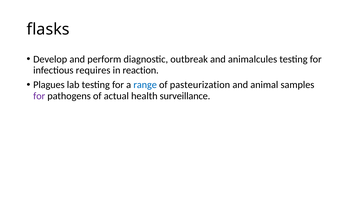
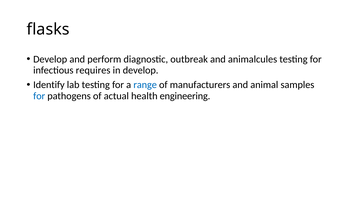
in reaction: reaction -> develop
Plagues: Plagues -> Identify
pasteurization: pasteurization -> manufacturers
for at (39, 96) colour: purple -> blue
surveillance: surveillance -> engineering
